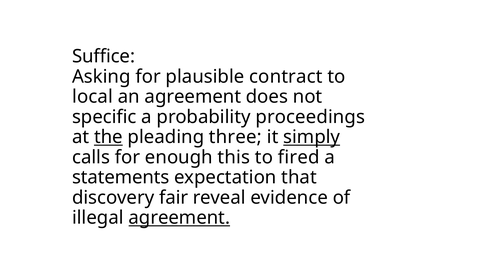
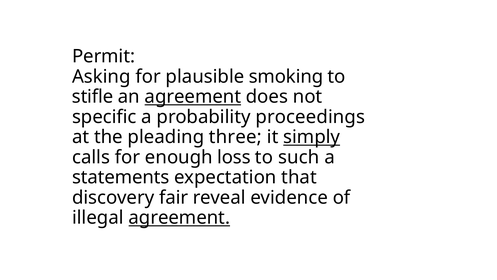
Suffice: Suffice -> Permit
contract: contract -> smoking
local: local -> stifle
agreement at (193, 97) underline: none -> present
the underline: present -> none
this: this -> loss
fired: fired -> such
